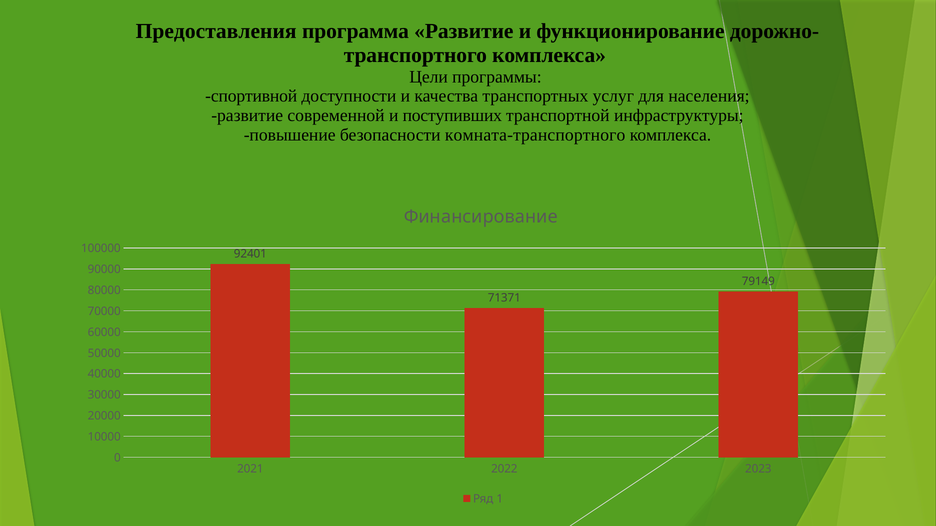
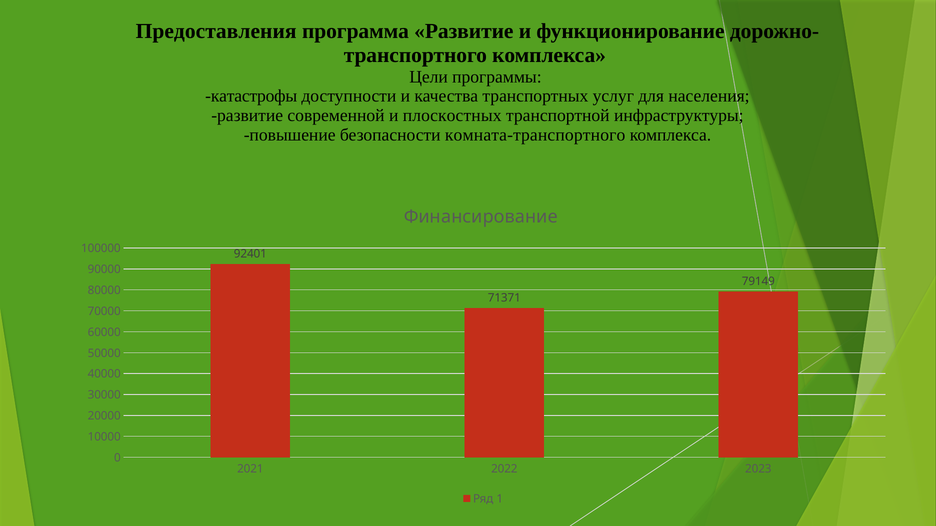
спортивной: спортивной -> катастрофы
поступивших: поступивших -> плоскостных
